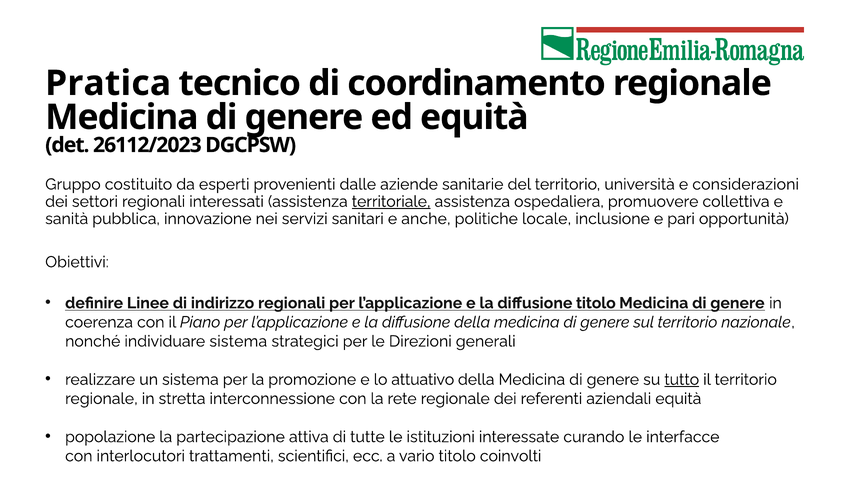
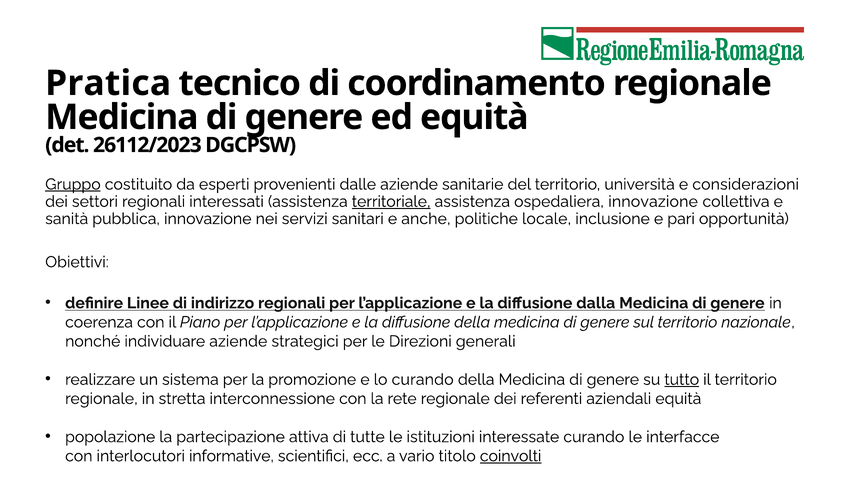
Gruppo underline: none -> present
ospedaliera promuovere: promuovere -> innovazione
diffusione titolo: titolo -> dalla
individuare sistema: sistema -> aziende
lo attuativo: attuativo -> curando
trattamenti: trattamenti -> informative
coinvolti underline: none -> present
